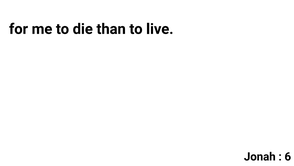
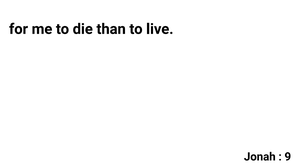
6: 6 -> 9
